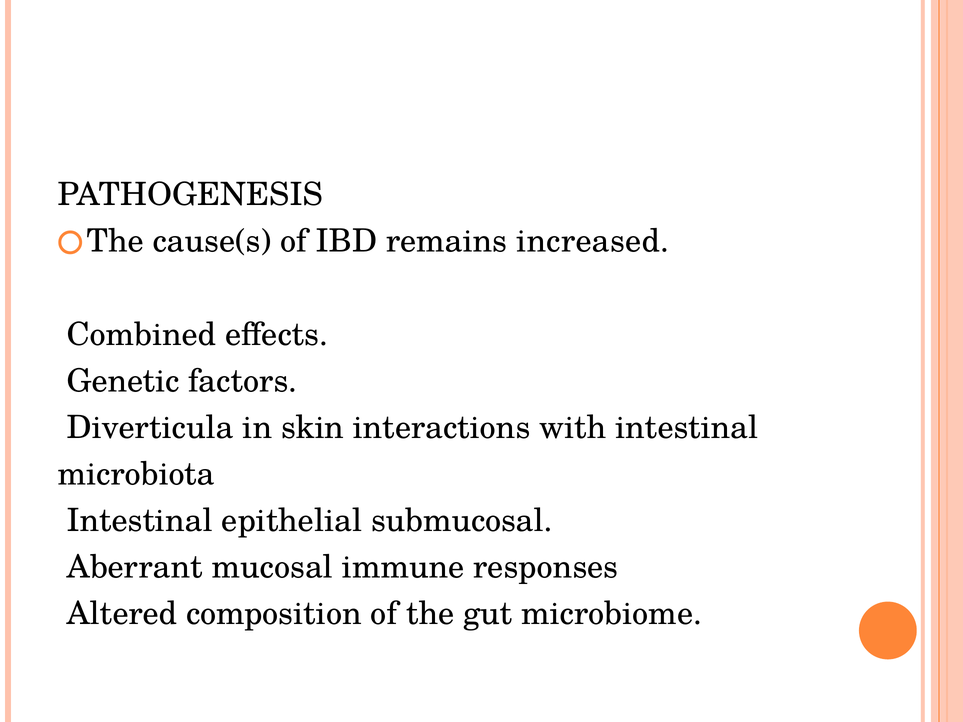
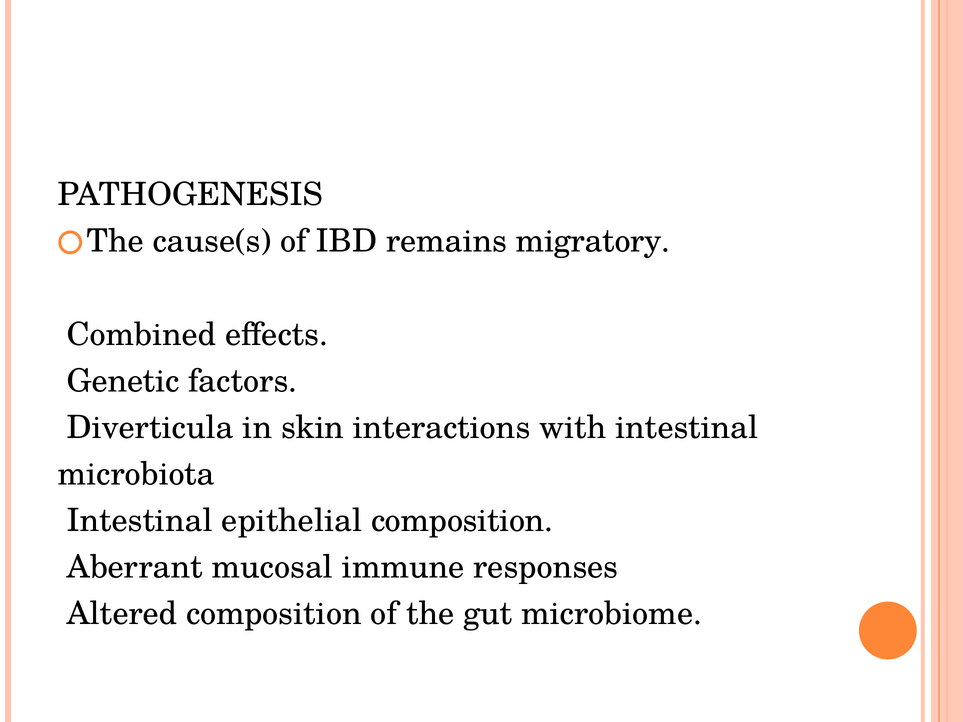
increased: increased -> migratory
epithelial submucosal: submucosal -> composition
